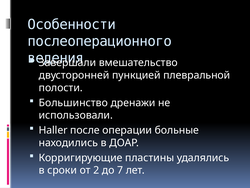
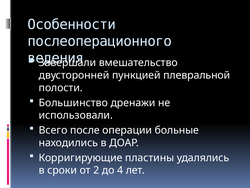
Haller: Haller -> Всего
7: 7 -> 4
